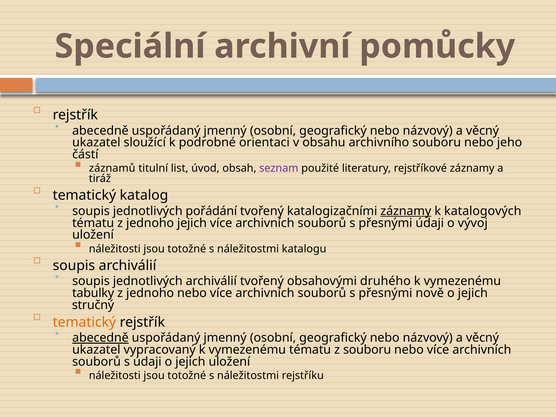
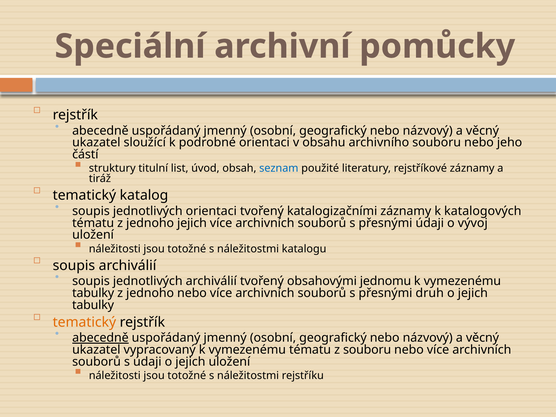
záznamů: záznamů -> struktury
seznam colour: purple -> blue
jednotlivých pořádání: pořádání -> orientaci
záznamy at (406, 211) underline: present -> none
druhého: druhého -> jednomu
nově: nově -> druh
stručný at (93, 305): stručný -> tabulky
